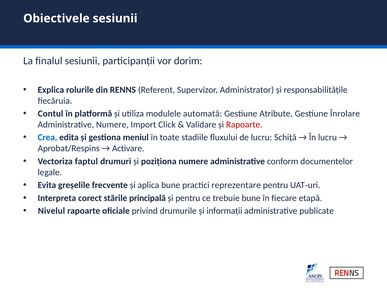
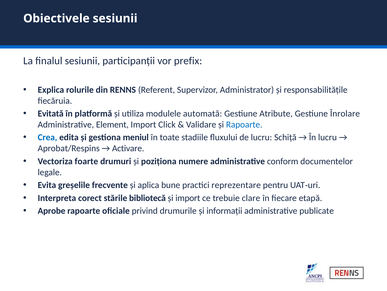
dorim: dorim -> prefix
Contul: Contul -> Evitată
Administrative Numere: Numere -> Element
Rapoarte at (244, 124) colour: red -> blue
faptul: faptul -> foarte
principală: principală -> bibliotecă
și pentru: pentru -> import
trebuie bune: bune -> clare
Nivelul: Nivelul -> Aprobe
